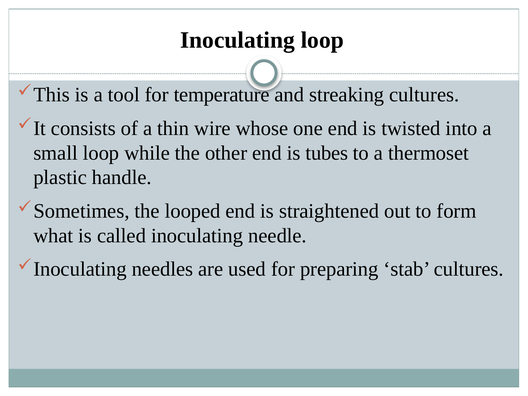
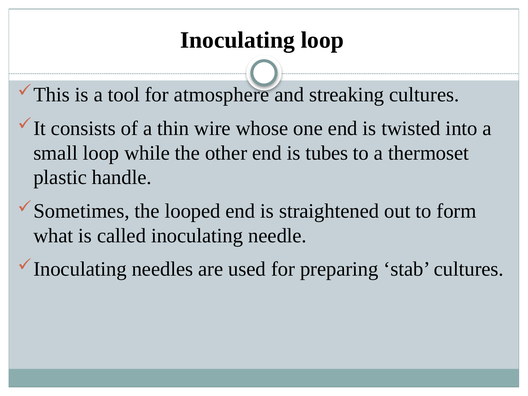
temperature: temperature -> atmosphere
